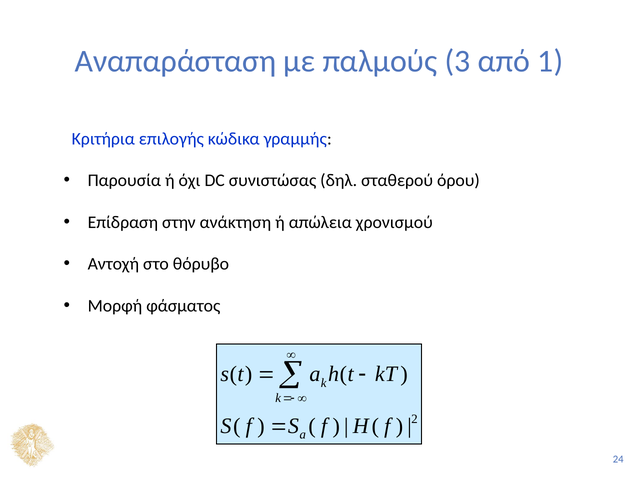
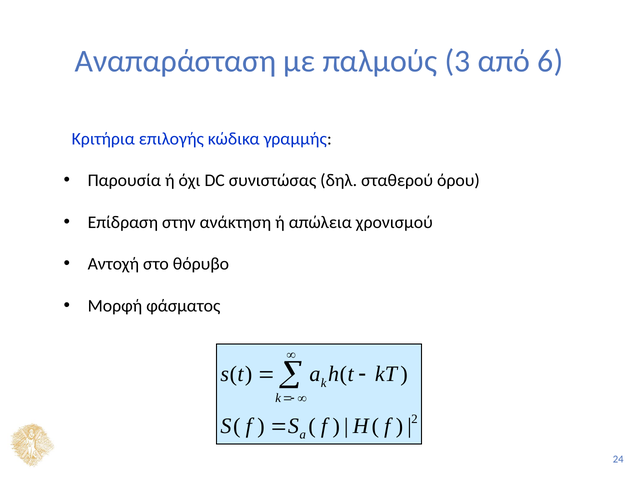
1: 1 -> 6
